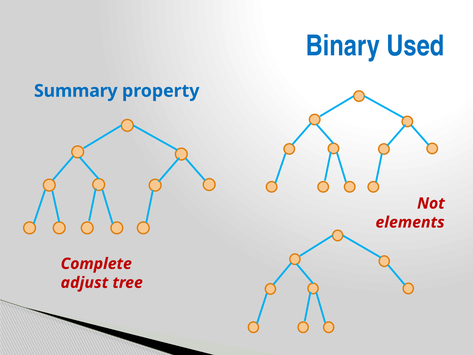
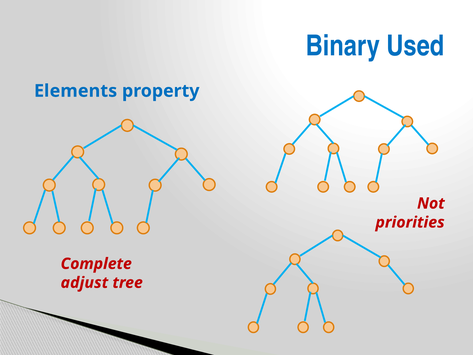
Summary: Summary -> Elements
elements: elements -> priorities
